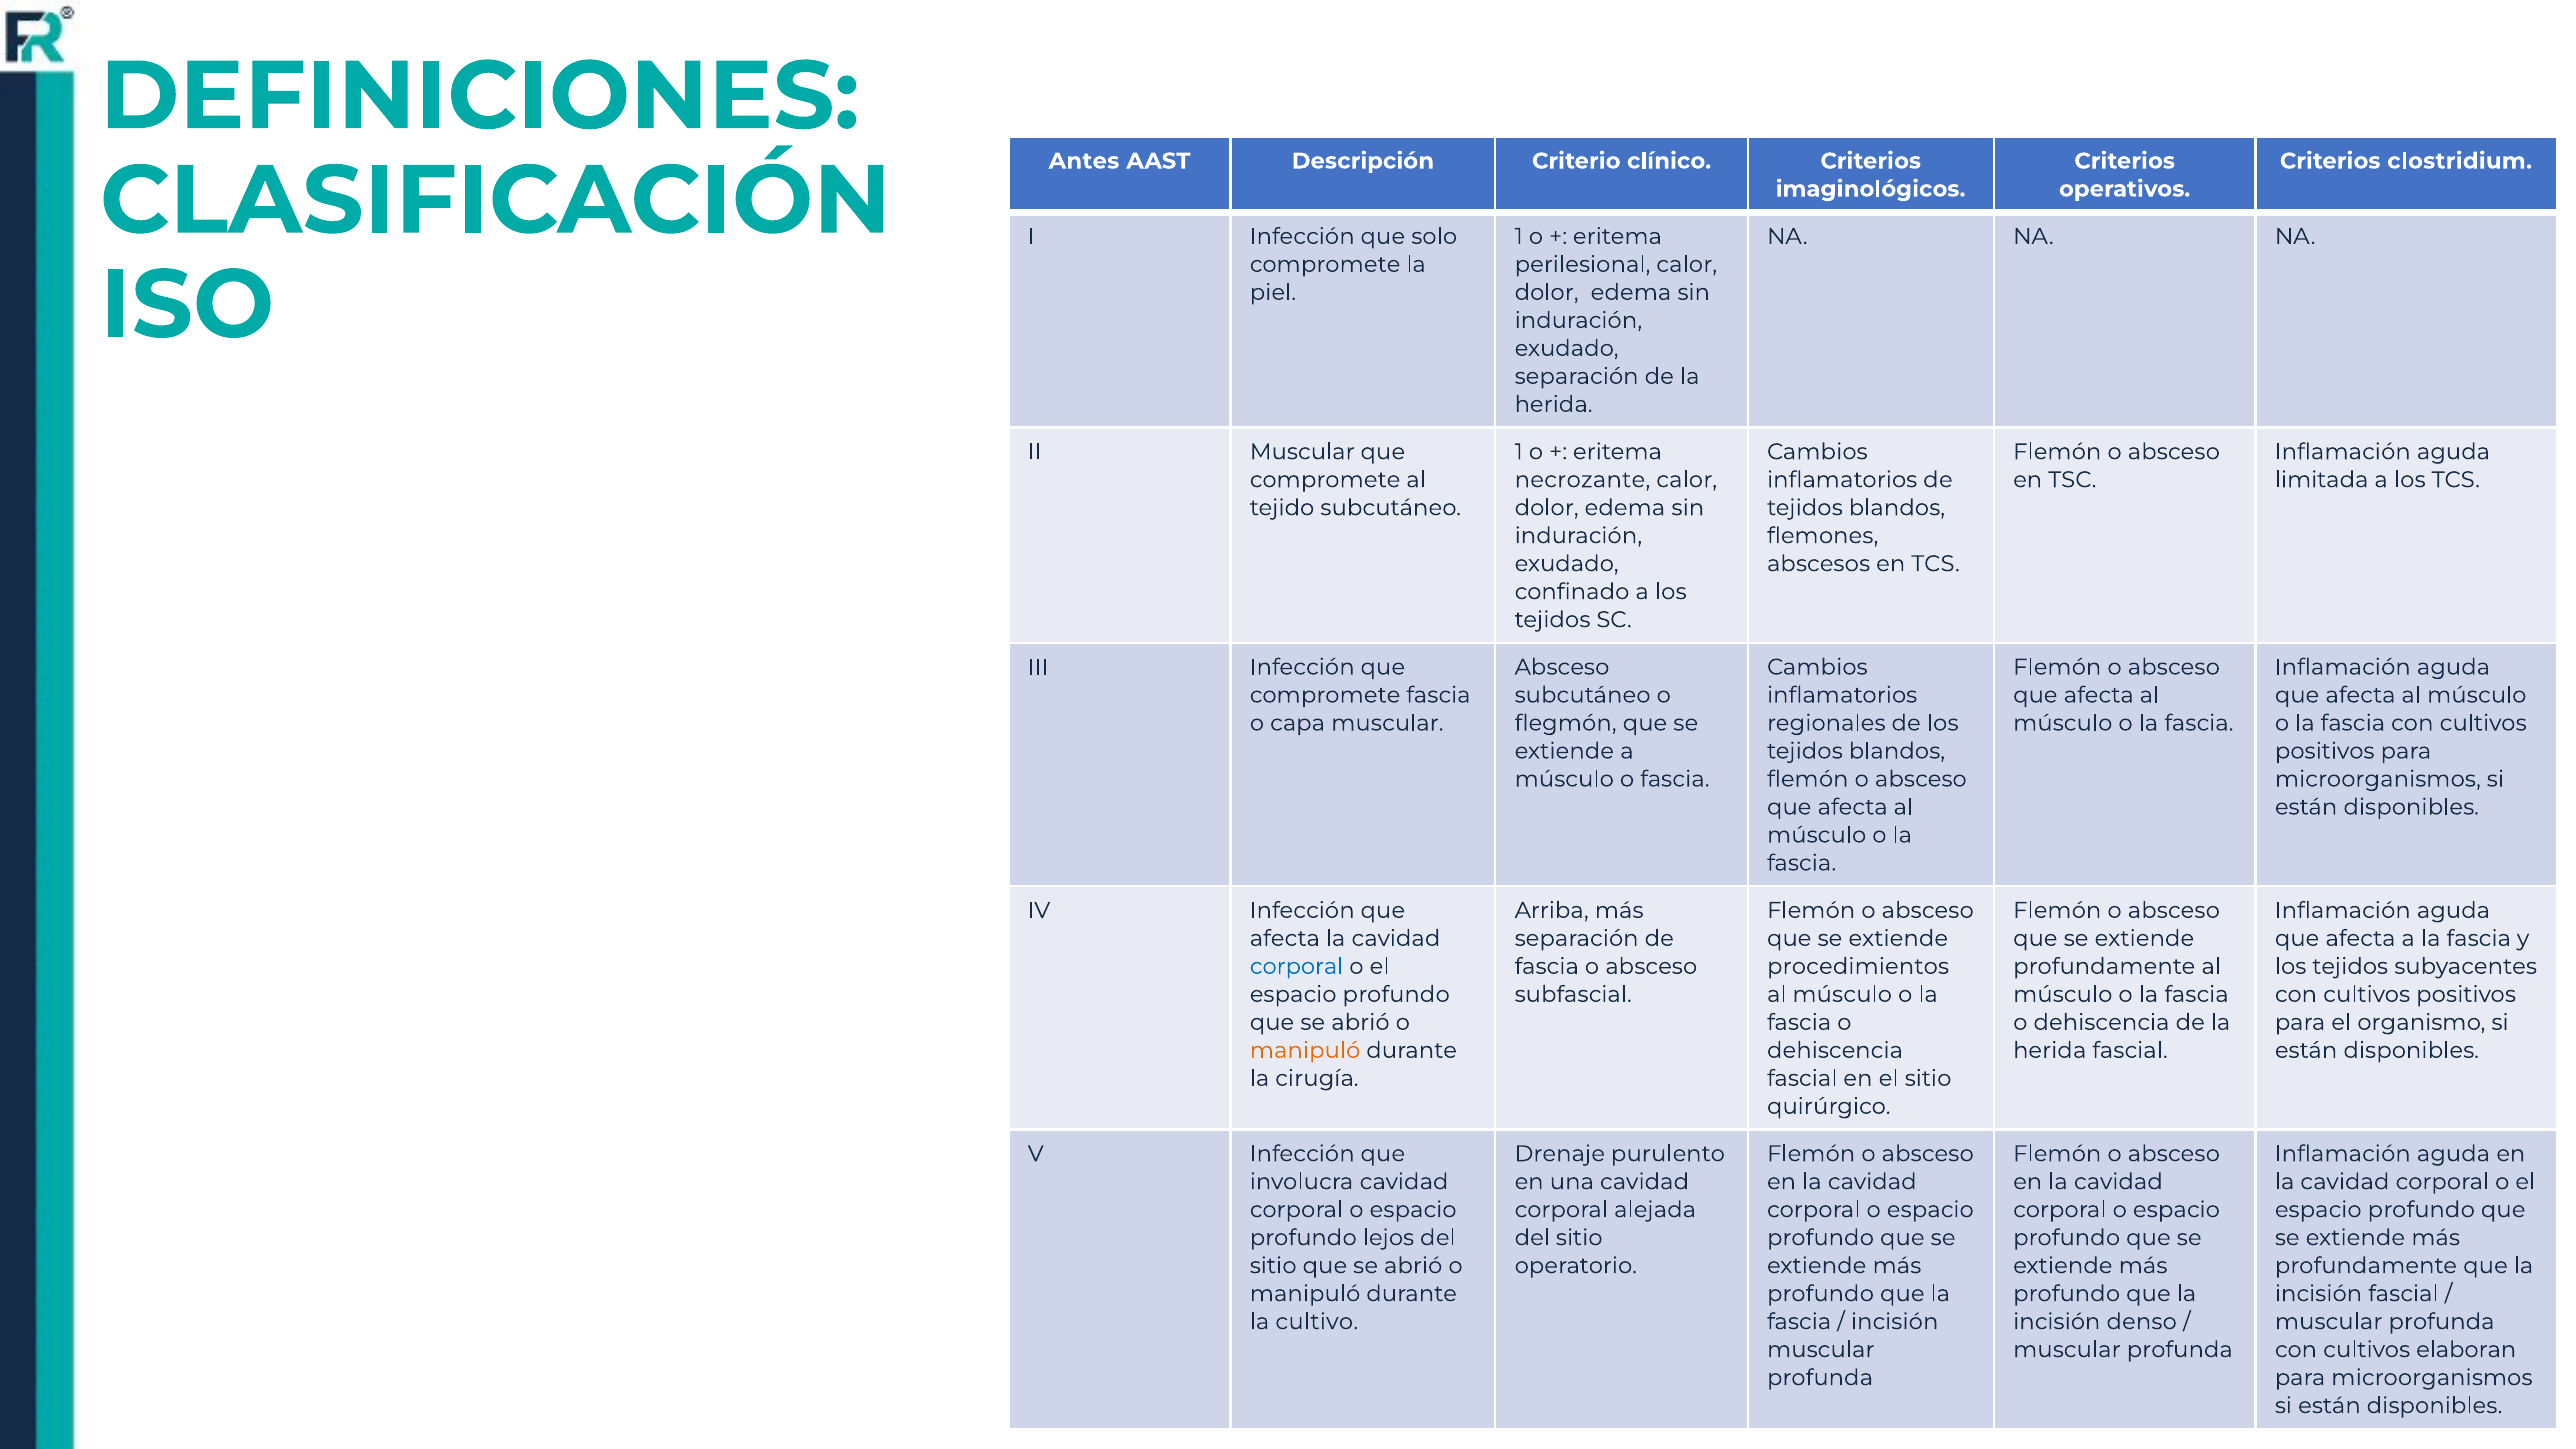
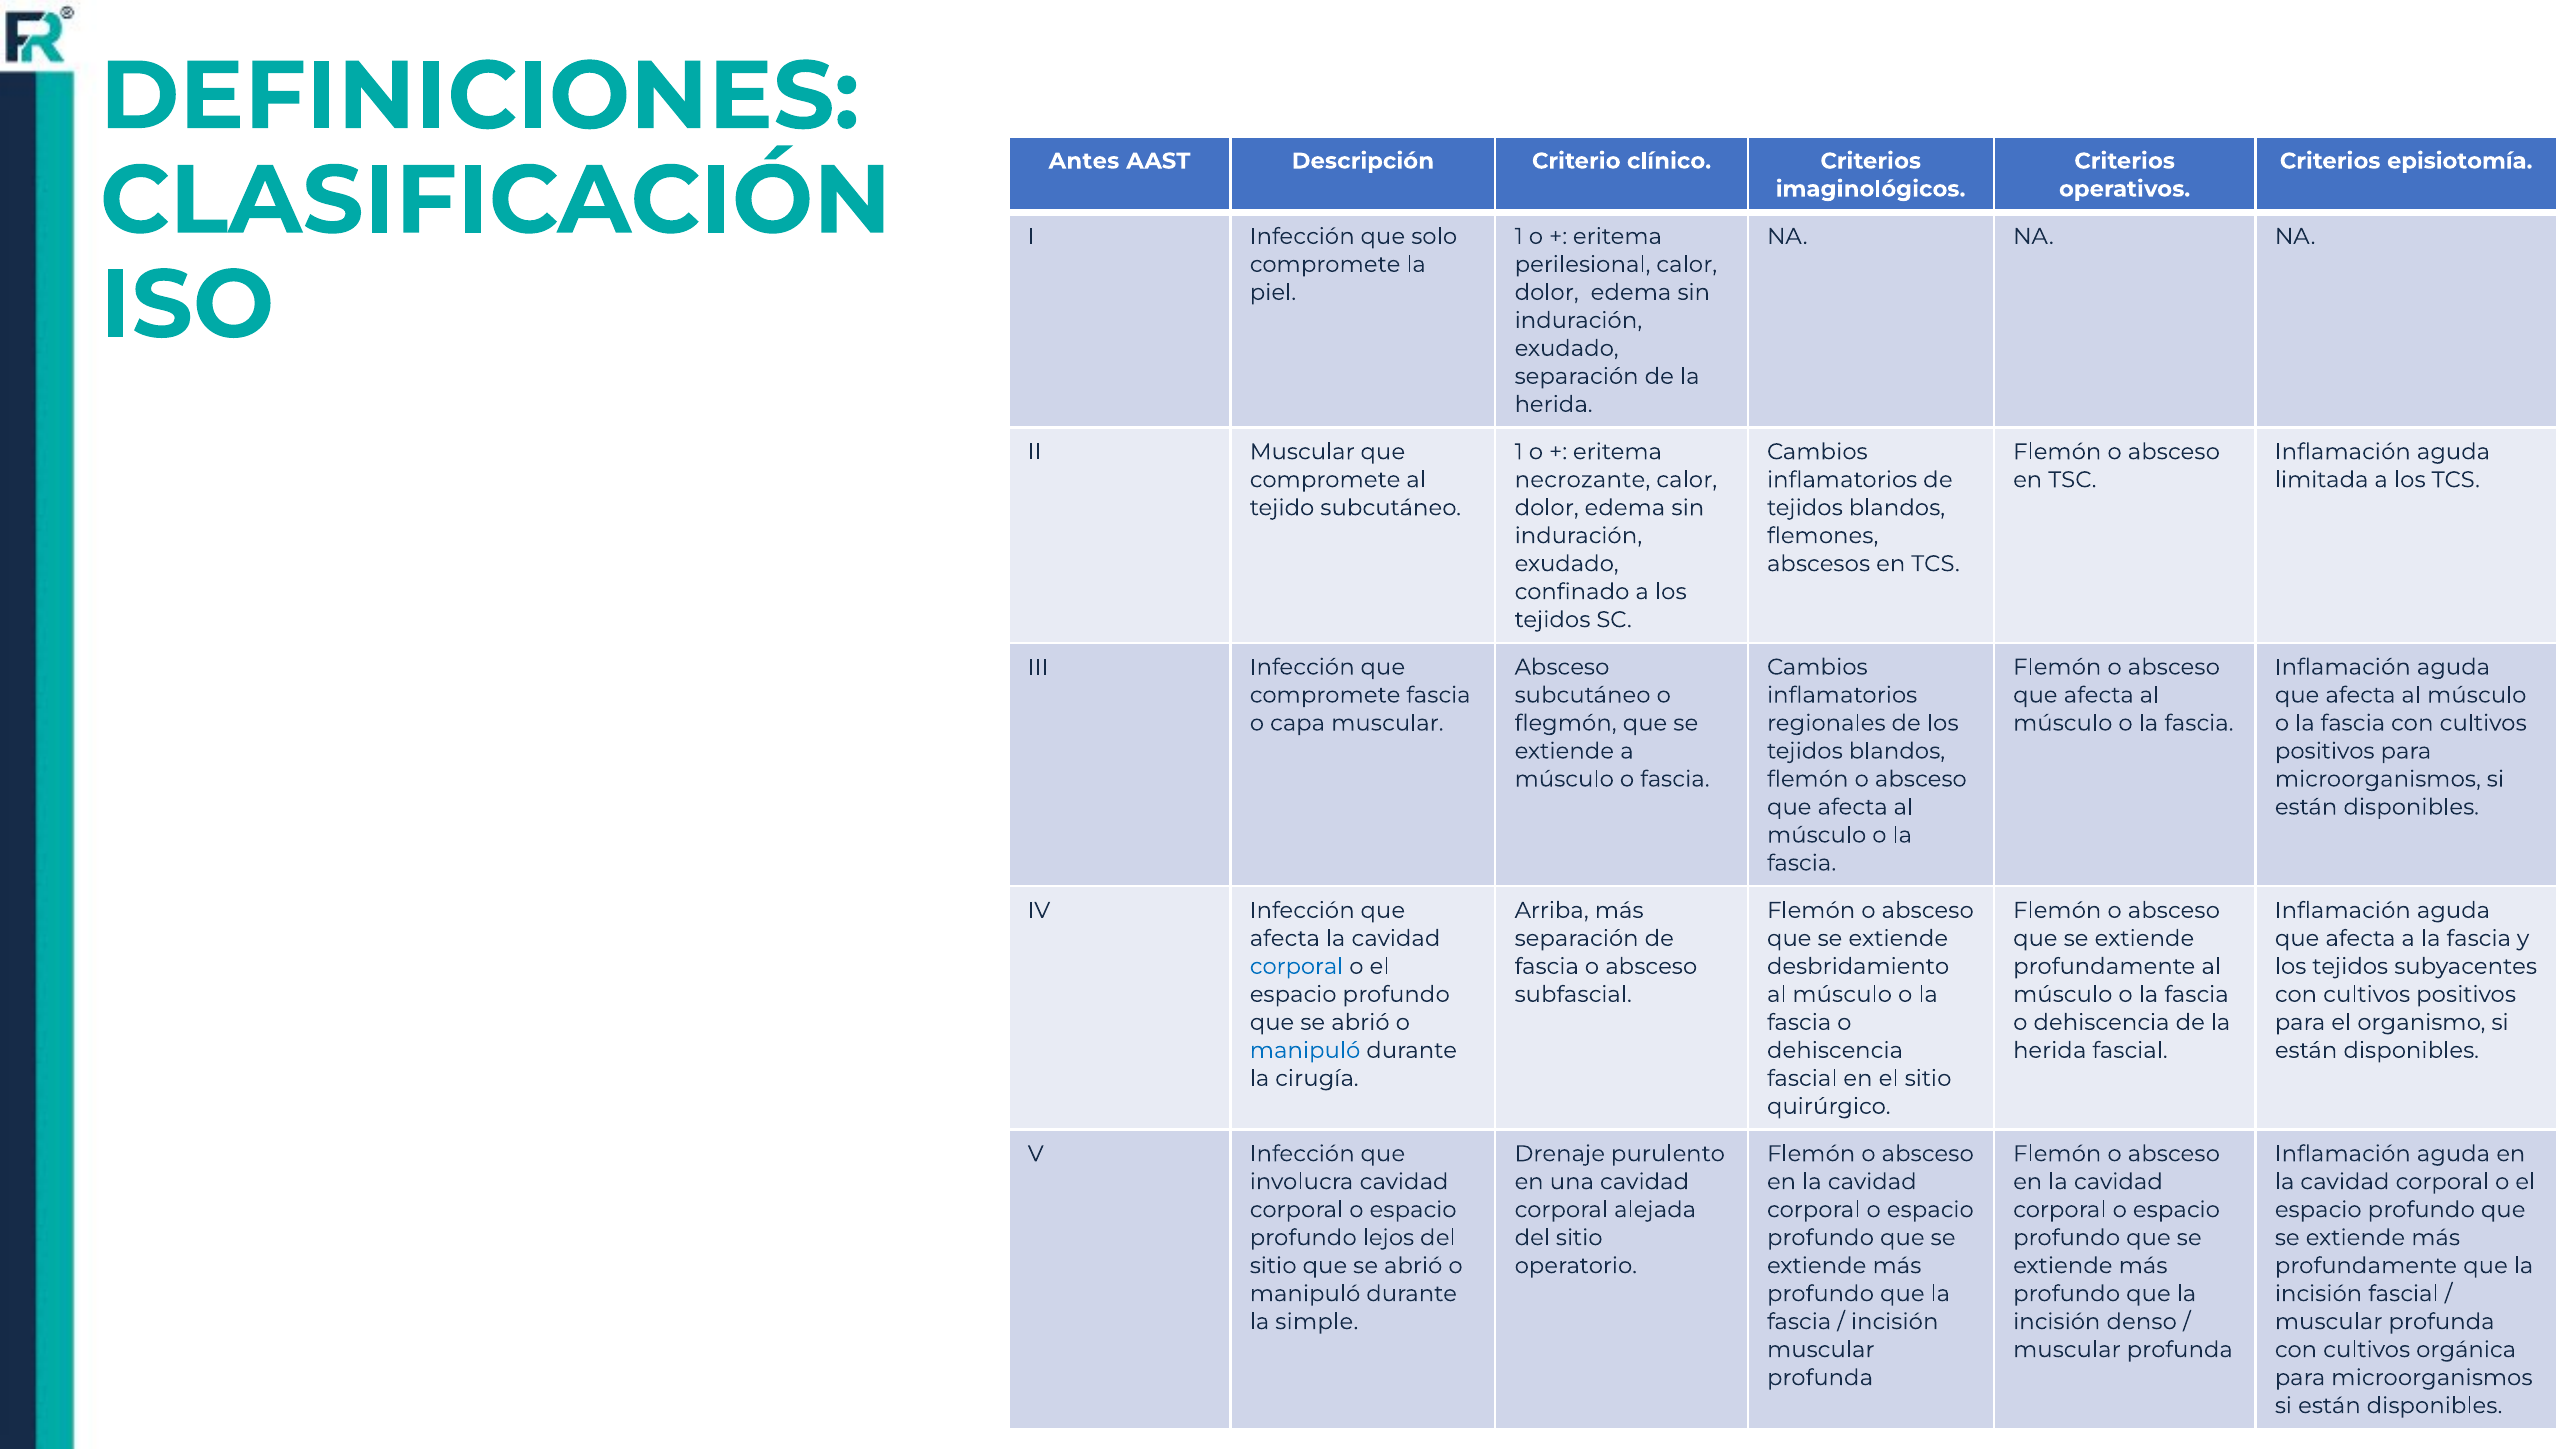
clostridium: clostridium -> episiotomía
procedimientos: procedimientos -> desbridamiento
manipuló at (1305, 1050) colour: orange -> blue
cultivo: cultivo -> simple
elaboran: elaboran -> orgánica
